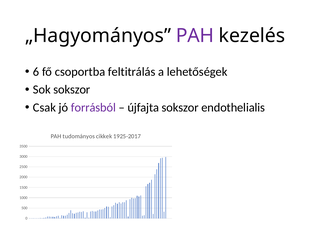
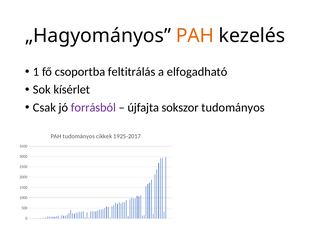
PAH at (195, 36) colour: purple -> orange
6: 6 -> 1
lehetőségek: lehetőségek -> elfogadható
Sok sokszor: sokszor -> kísérlet
sokszor endothelialis: endothelialis -> tudományos
